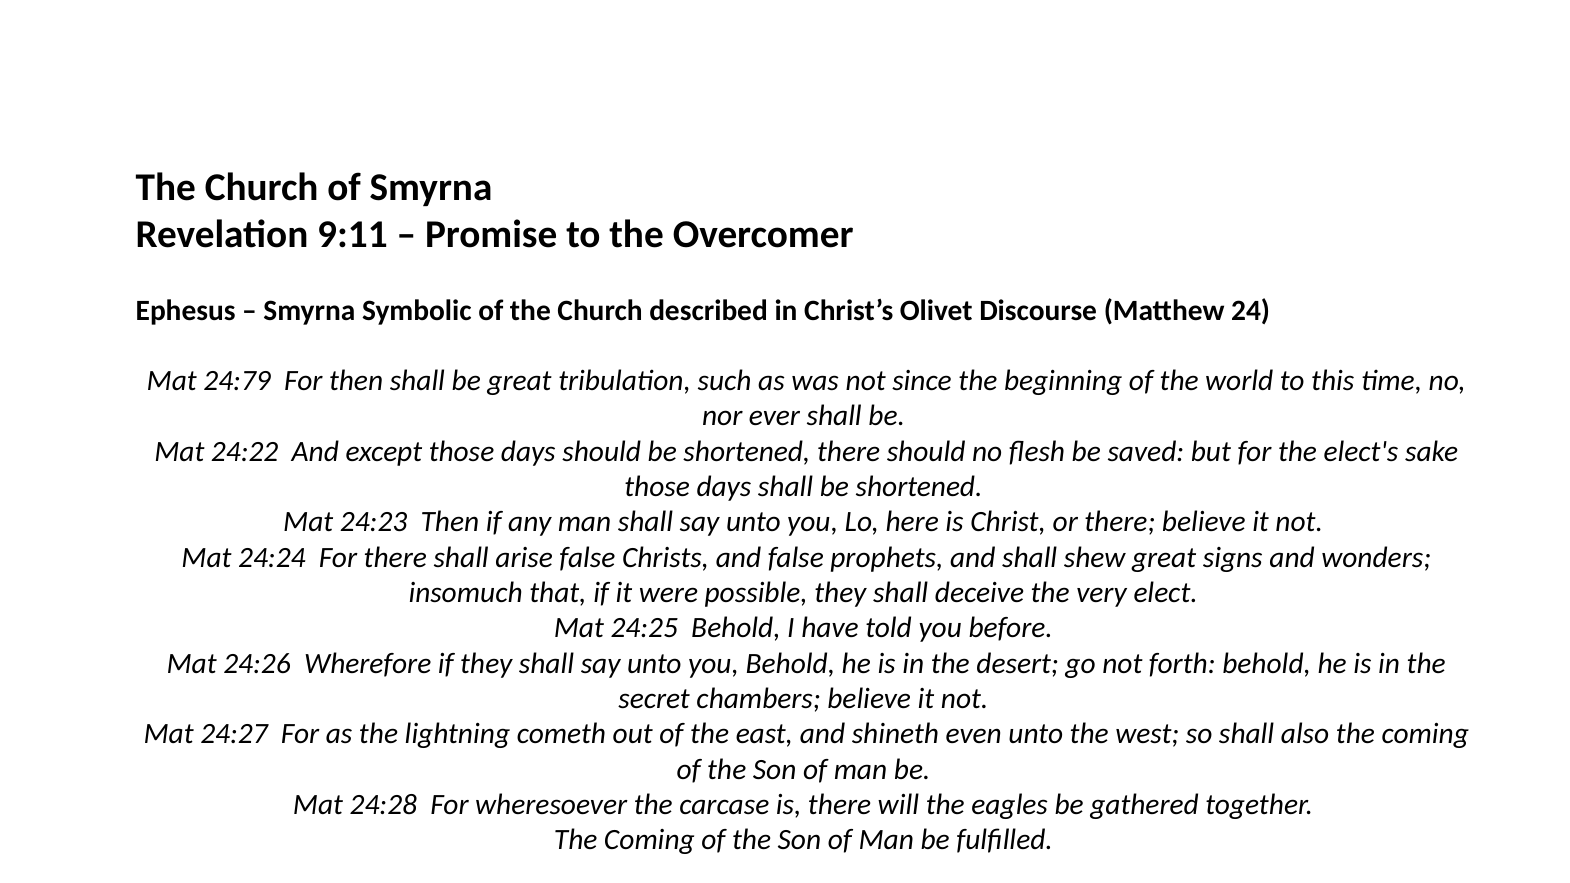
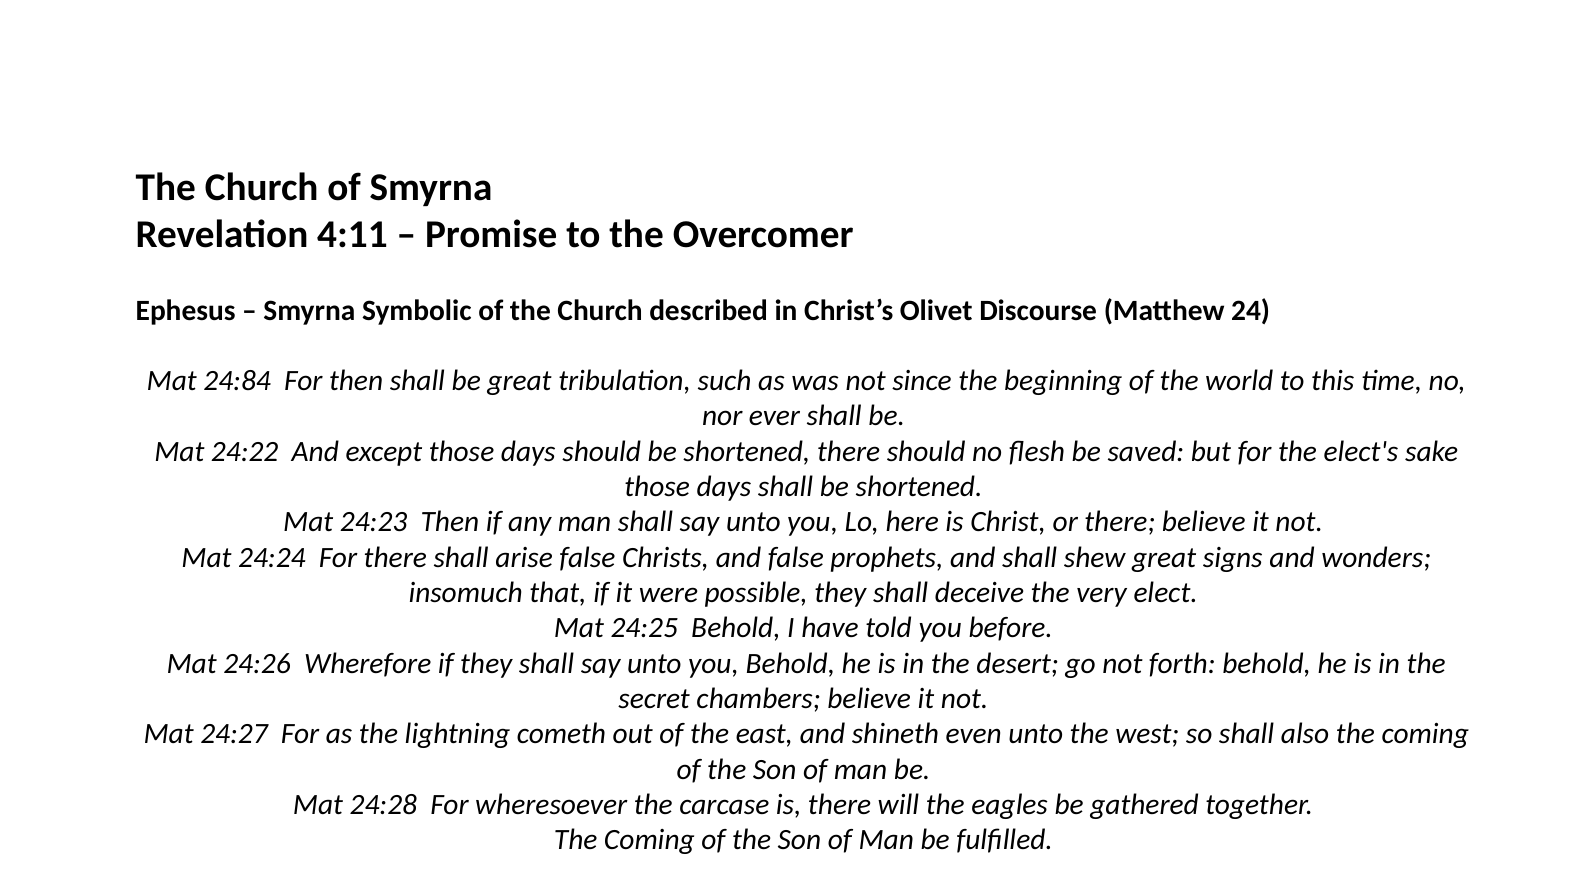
9:11: 9:11 -> 4:11
24:79: 24:79 -> 24:84
